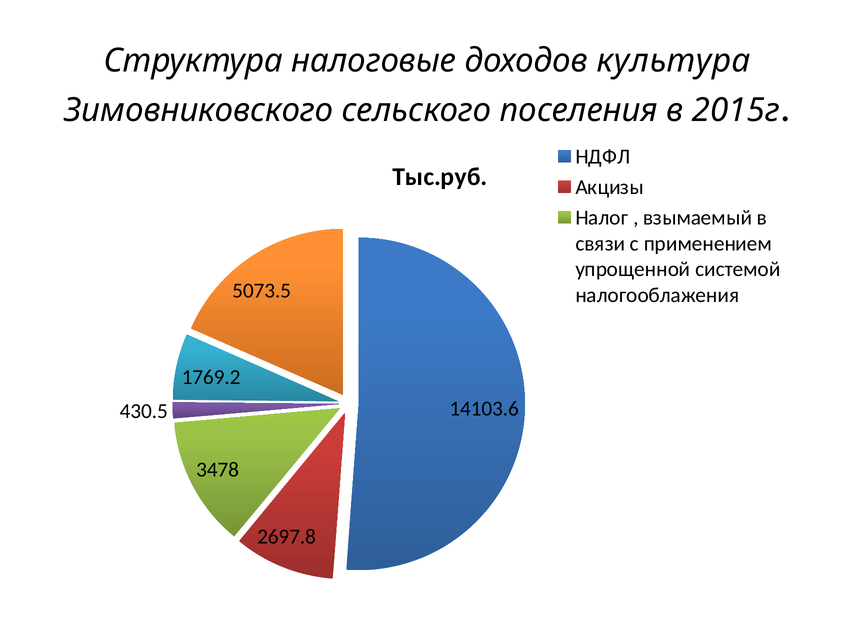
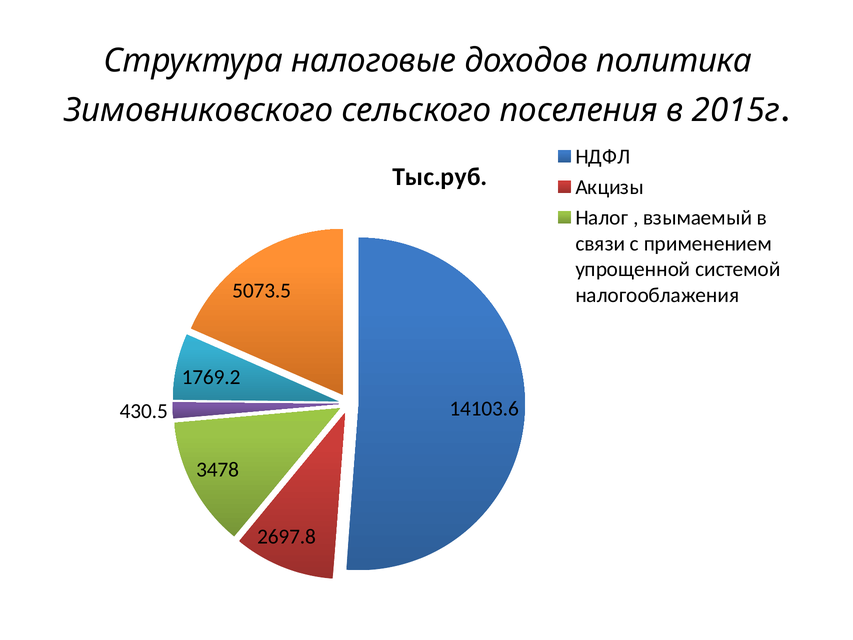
культура: культура -> политика
